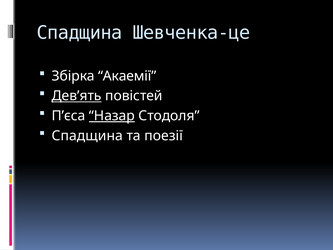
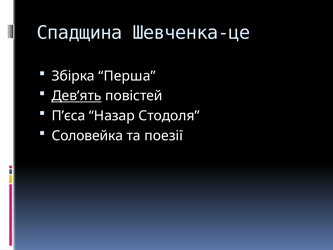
Акаемії: Акаемії -> Перша
Назар underline: present -> none
Спадщина at (87, 136): Спадщина -> Соловейка
